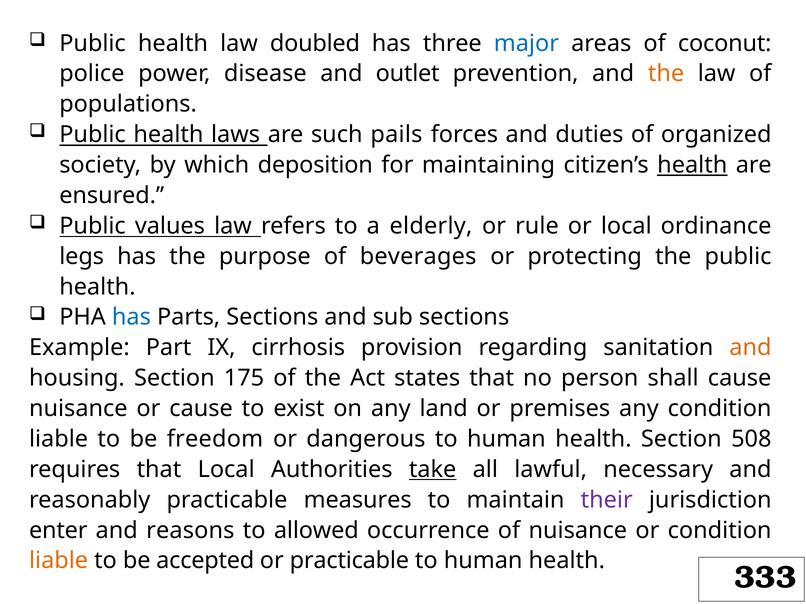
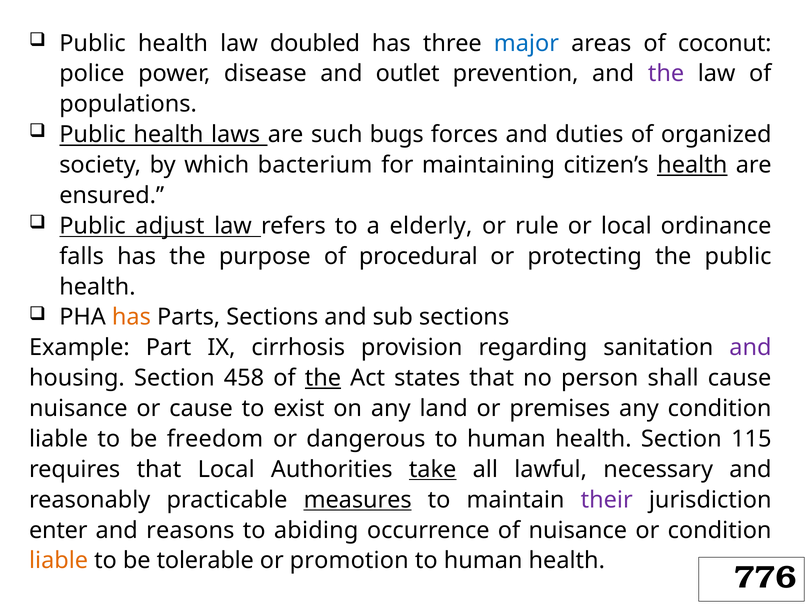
the at (666, 74) colour: orange -> purple
pails: pails -> bugs
deposition: deposition -> bacterium
values: values -> adjust
legs: legs -> falls
beverages: beverages -> procedural
has at (131, 317) colour: blue -> orange
and at (750, 348) colour: orange -> purple
175: 175 -> 458
the at (323, 378) underline: none -> present
508: 508 -> 115
measures underline: none -> present
allowed: allowed -> abiding
accepted: accepted -> tolerable
or practicable: practicable -> promotion
333: 333 -> 776
